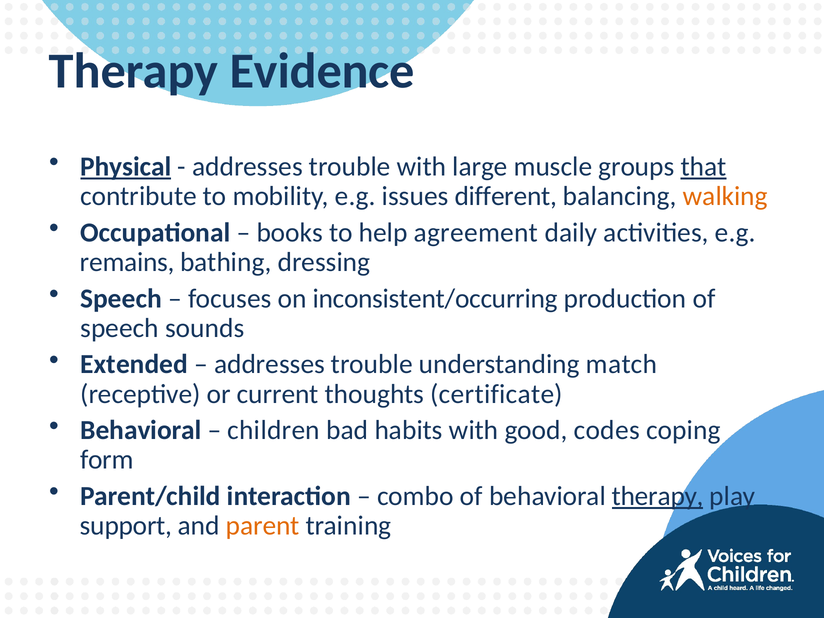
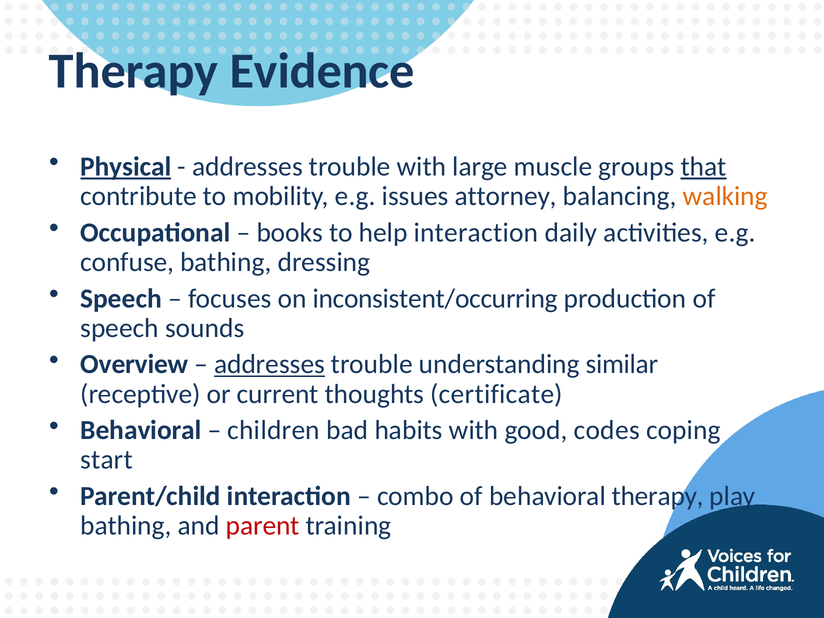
different: different -> attorney
help agreement: agreement -> interaction
remains: remains -> confuse
Extended: Extended -> Overview
addresses at (269, 364) underline: none -> present
match: match -> similar
form: form -> start
therapy at (658, 496) underline: present -> none
support at (126, 526): support -> bathing
parent colour: orange -> red
